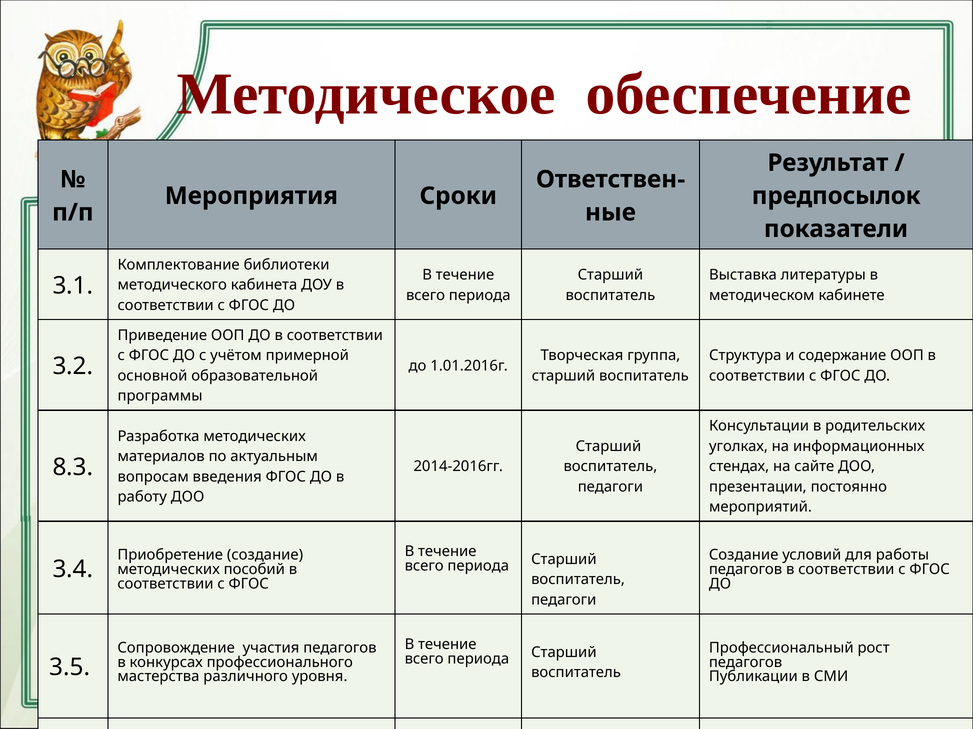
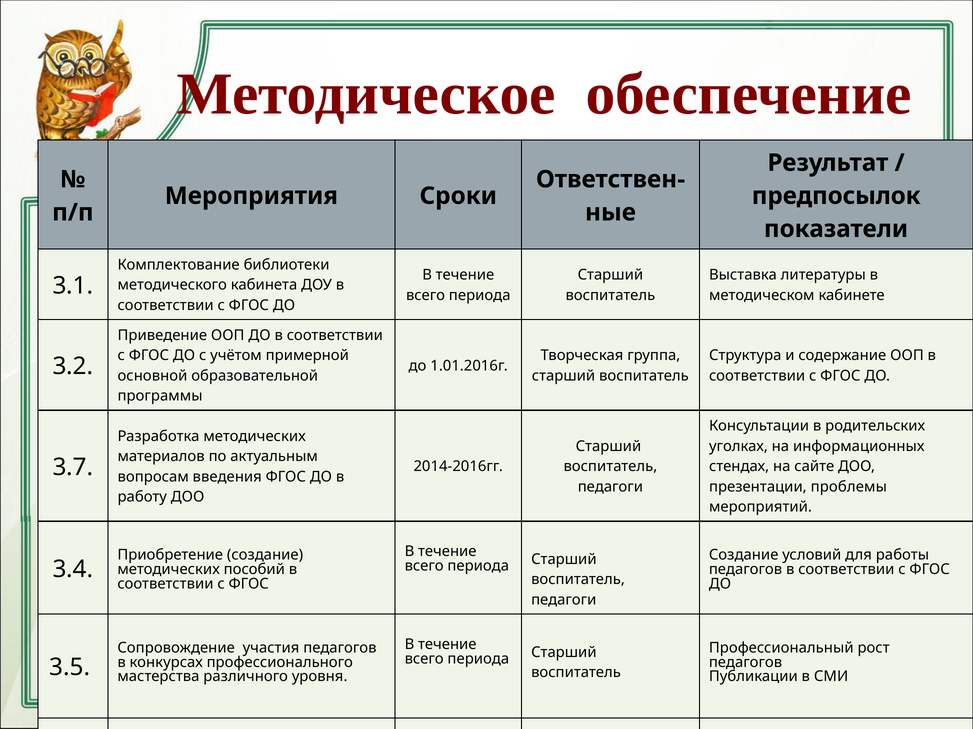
8.3: 8.3 -> 3.7
постоянно: постоянно -> проблемы
